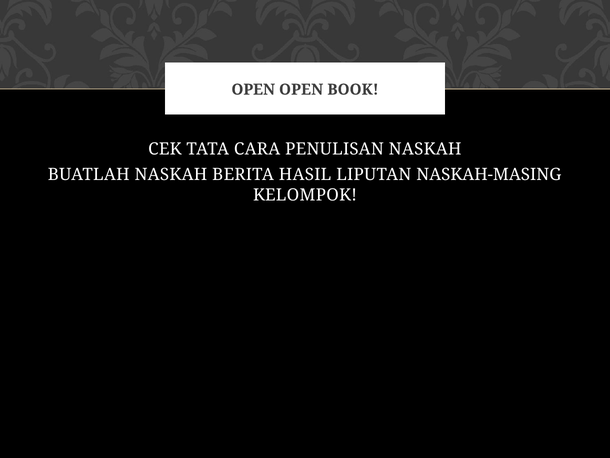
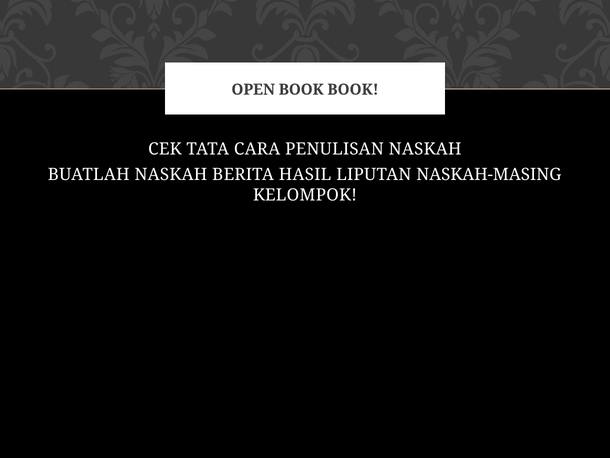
OPEN OPEN: OPEN -> BOOK
